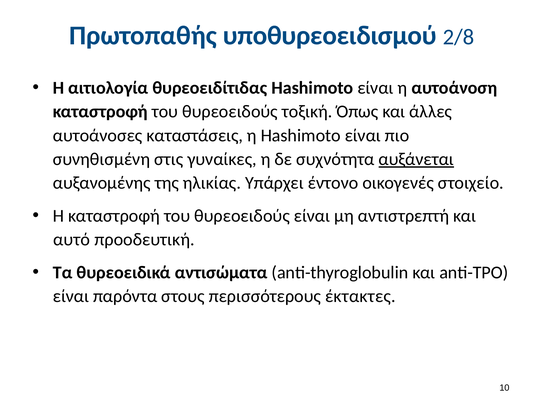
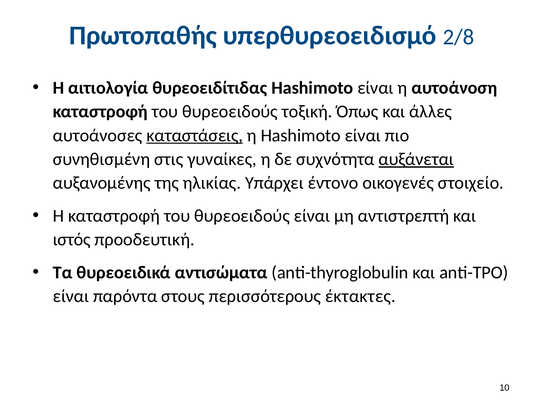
υποθυρεοειδισμού: υποθυρεοειδισμού -> υπερθυρεοειδισμό
καταστάσεις underline: none -> present
αυτό: αυτό -> ιστός
